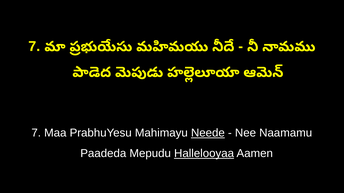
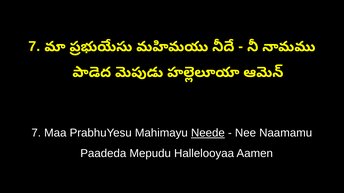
Hallelooyaa underline: present -> none
